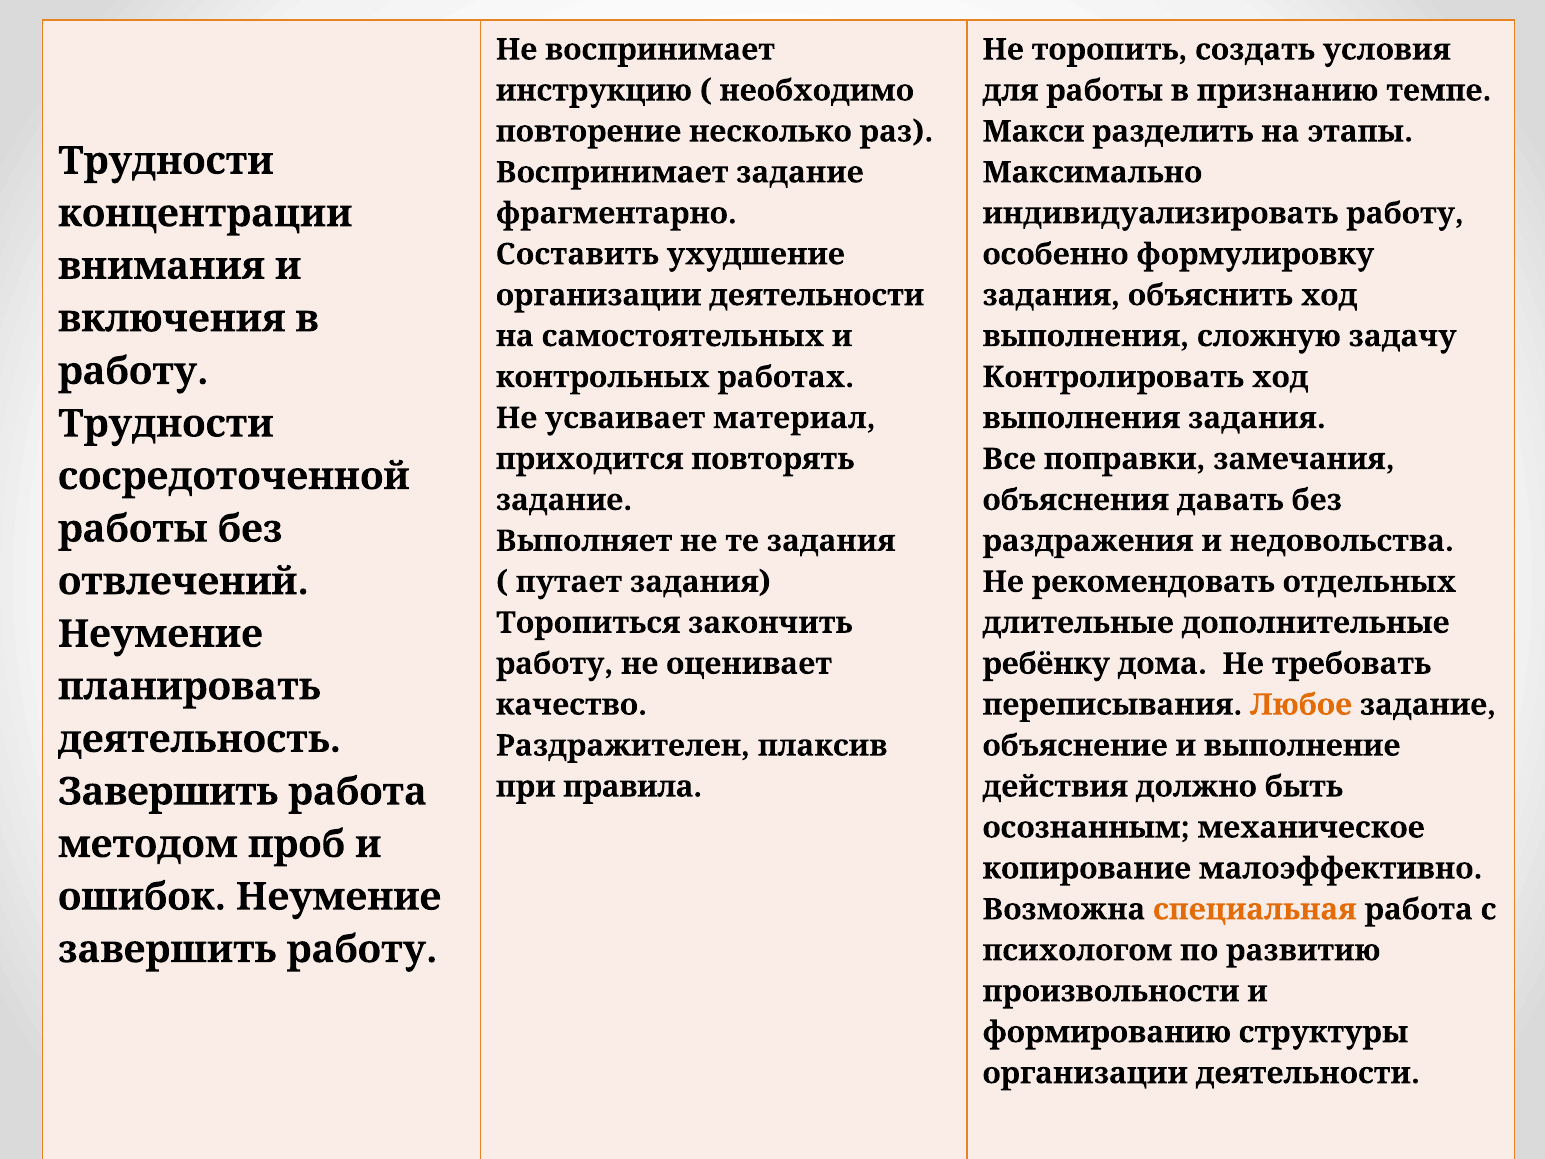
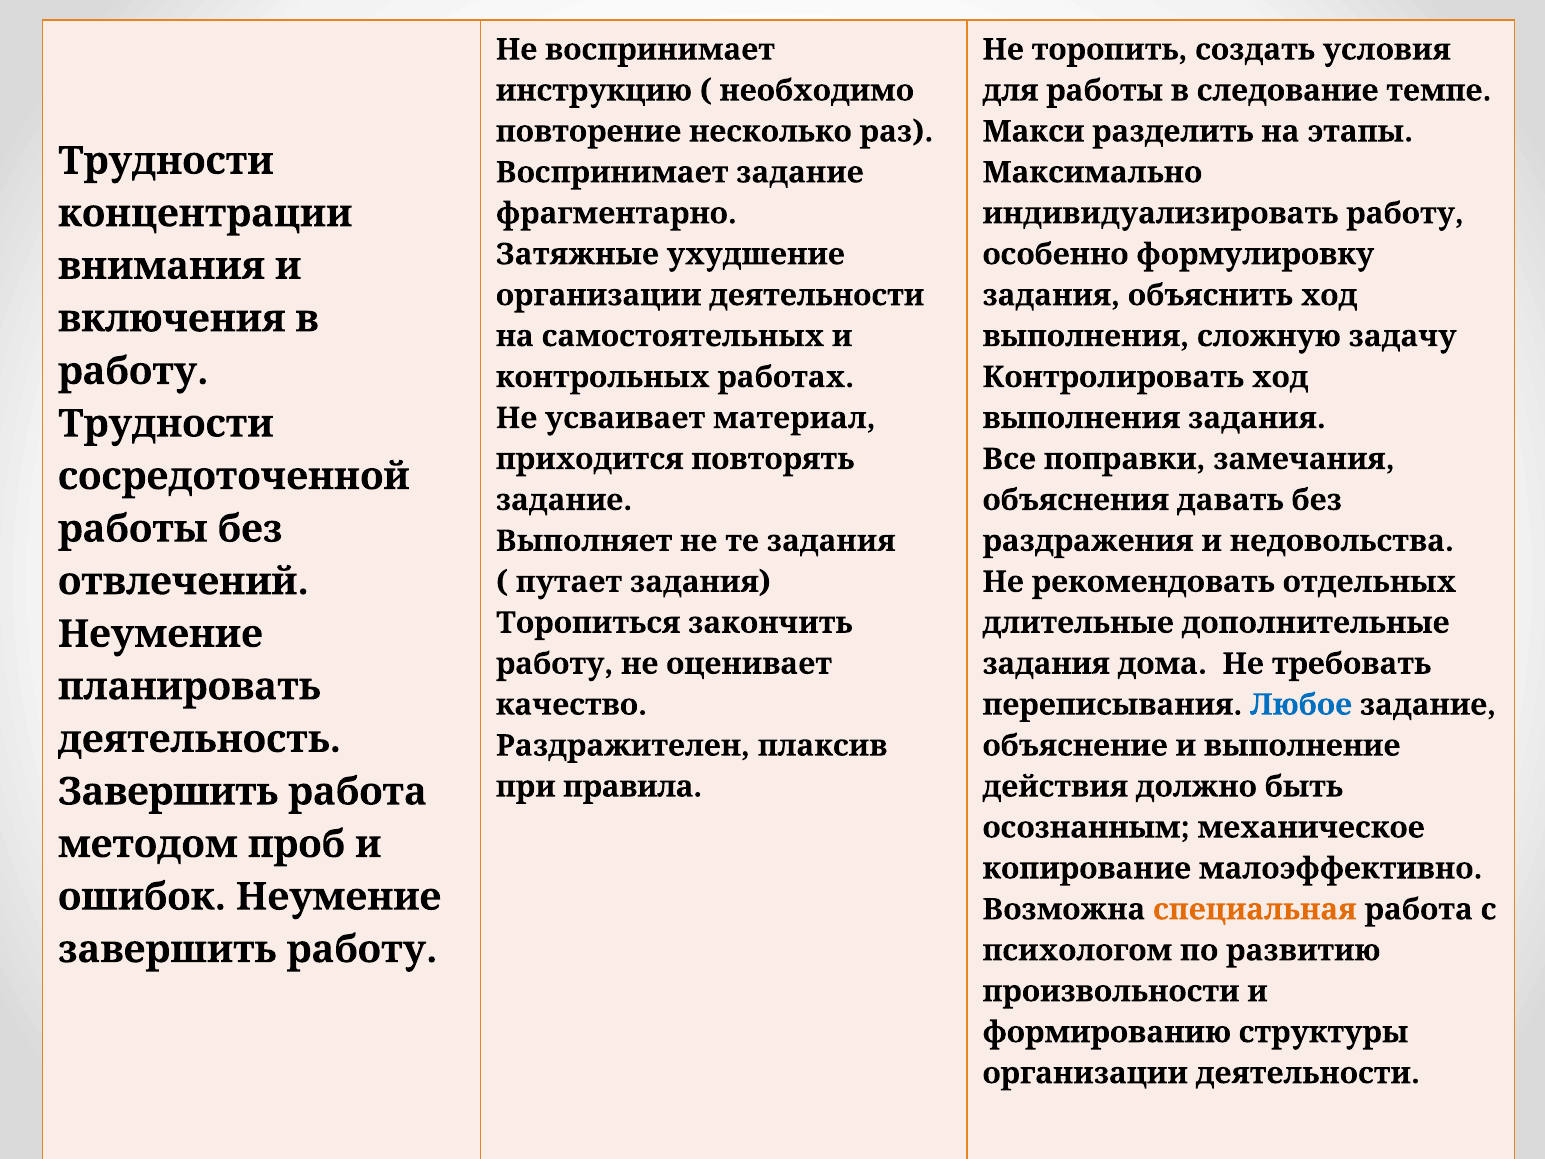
признанию: признанию -> следование
Составить: Составить -> Затяжные
ребёнку at (1046, 664): ребёнку -> задания
Любое colour: orange -> blue
